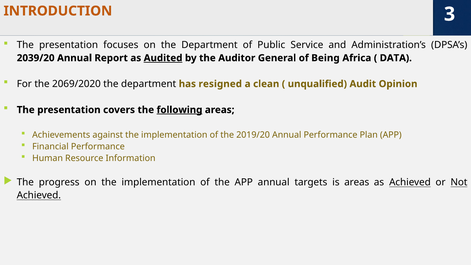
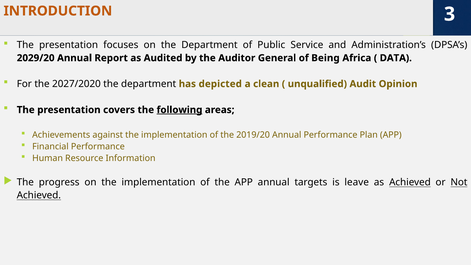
2039/20: 2039/20 -> 2029/20
Audited underline: present -> none
2069/2020: 2069/2020 -> 2027/2020
resigned: resigned -> depicted
is areas: areas -> leave
